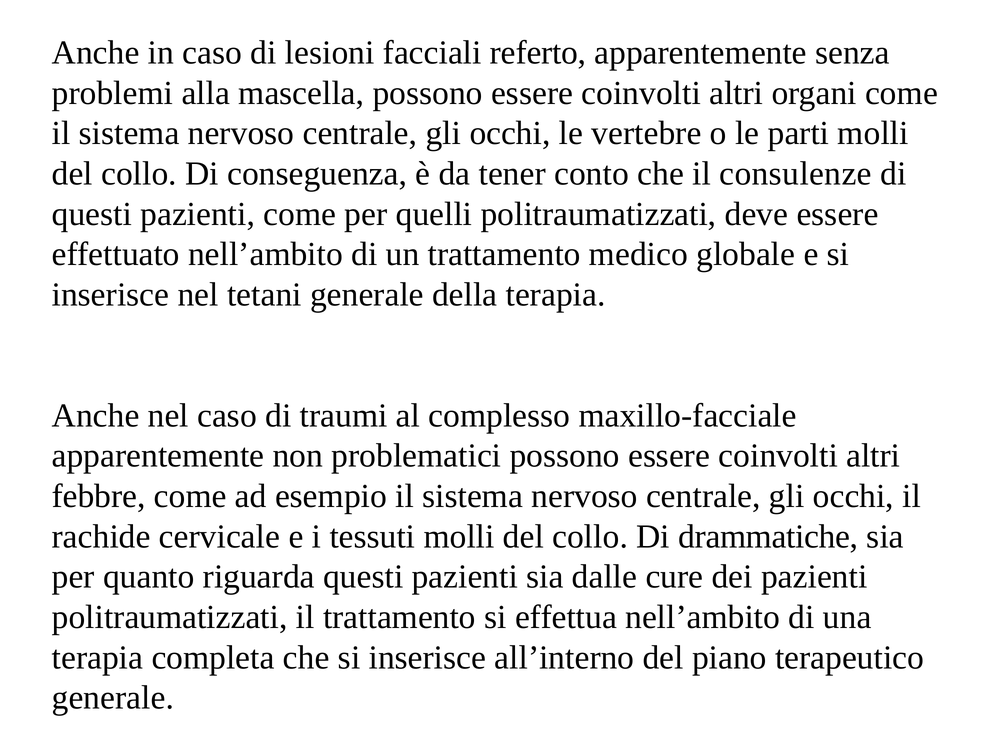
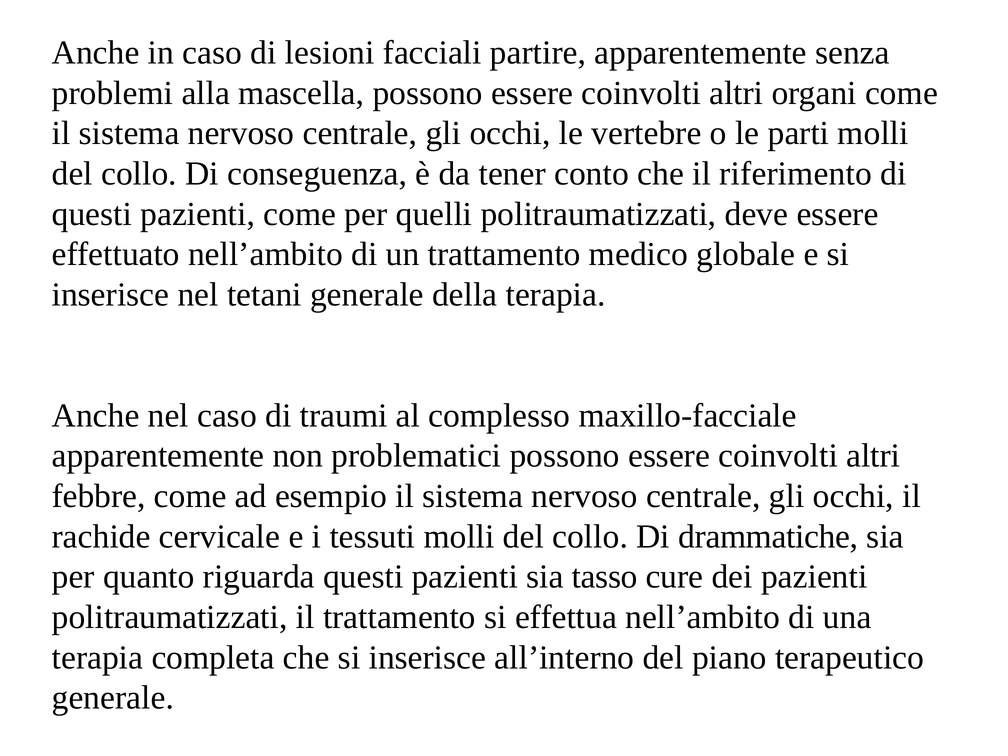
referto: referto -> partire
consulenze: consulenze -> riferimento
dalle: dalle -> tasso
